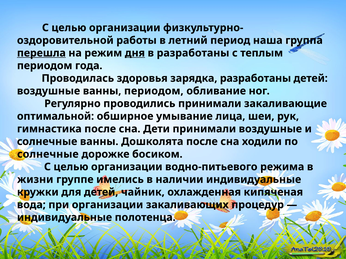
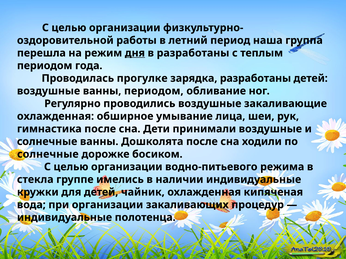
перешла underline: present -> none
здоровья: здоровья -> прогулке
проводились принимали: принимали -> воздушные
оптимальной at (56, 116): оптимальной -> охлажденная
жизни: жизни -> стекла
